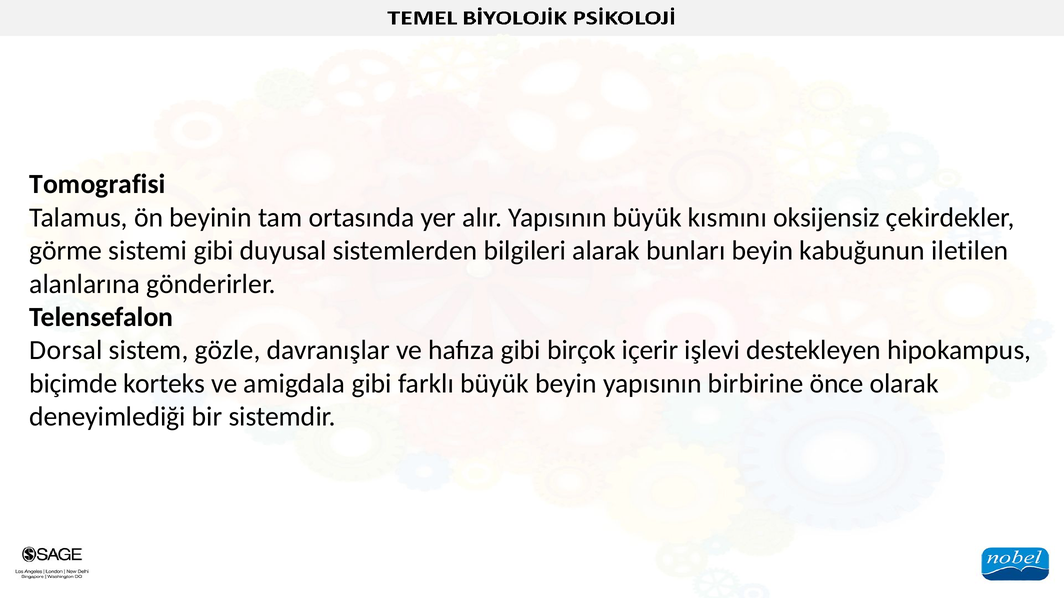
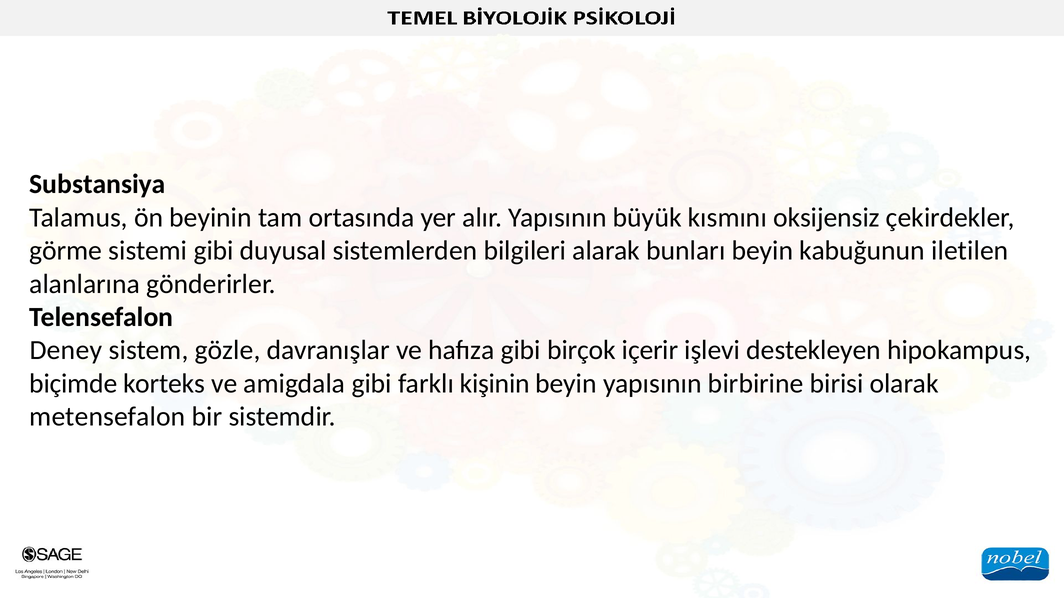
Tomografisi: Tomografisi -> Substansiya
Dorsal: Dorsal -> Deney
farklı büyük: büyük -> kişinin
önce: önce -> birisi
deneyimlediği: deneyimlediği -> metensefalon
